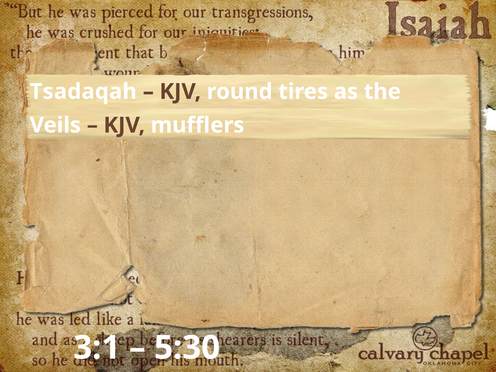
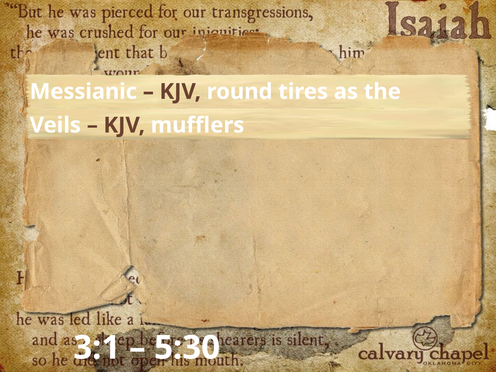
Tsadaqah: Tsadaqah -> Messianic
